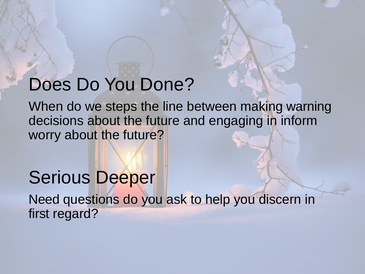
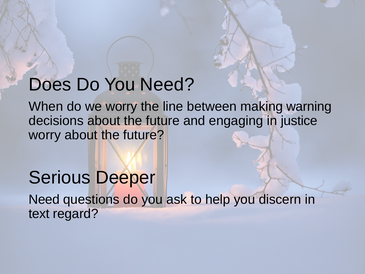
You Done: Done -> Need
we steps: steps -> worry
inform: inform -> justice
first: first -> text
